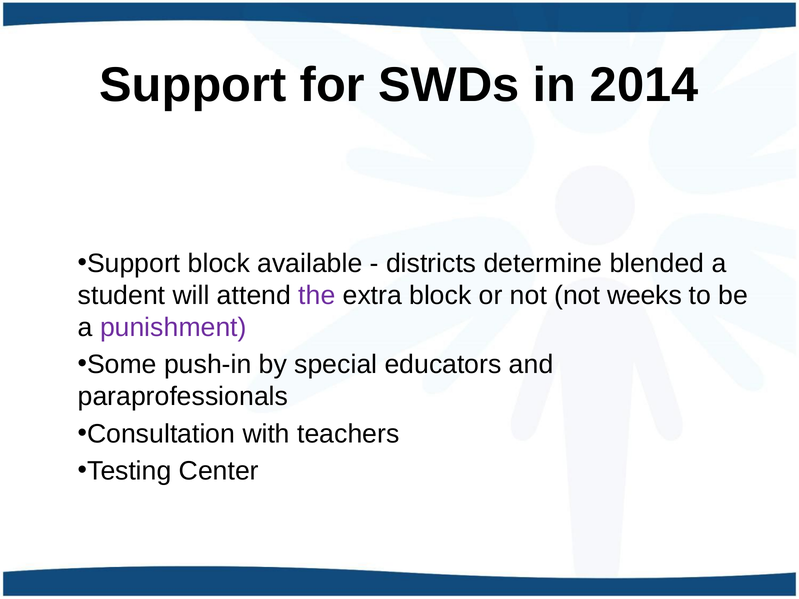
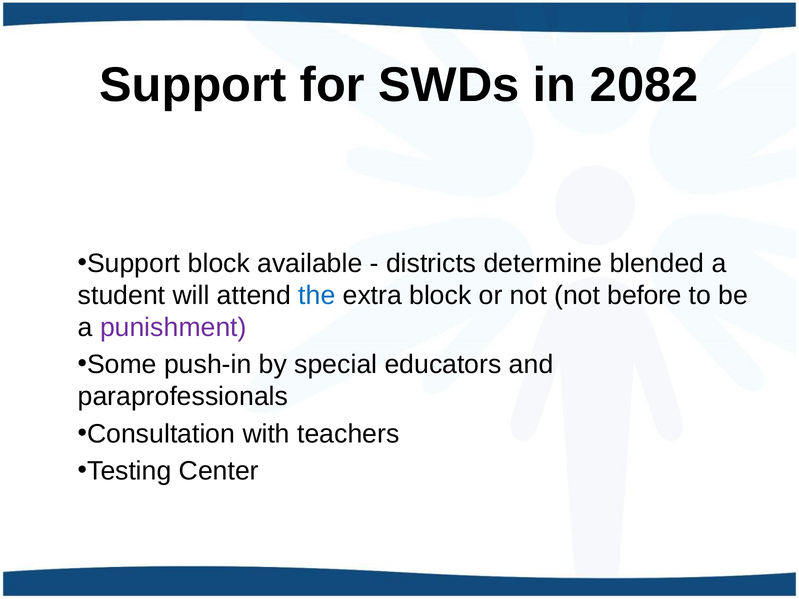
2014: 2014 -> 2082
the colour: purple -> blue
weeks: weeks -> before
